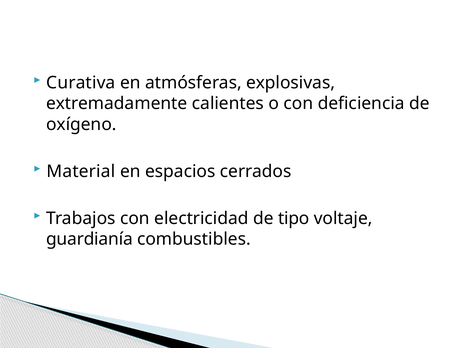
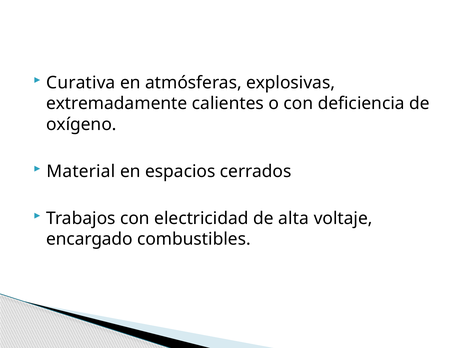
tipo: tipo -> alta
guardianía: guardianía -> encargado
